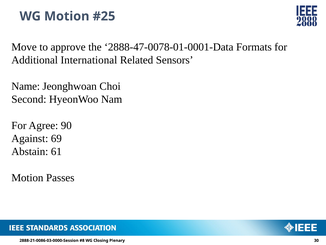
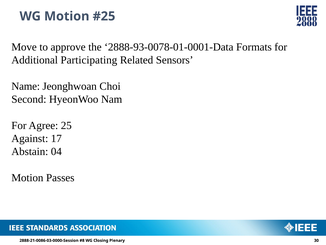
2888-47-0078-01-0001-Data: 2888-47-0078-01-0001-Data -> 2888-93-0078-01-0001-Data
International: International -> Participating
90: 90 -> 25
69: 69 -> 17
61: 61 -> 04
